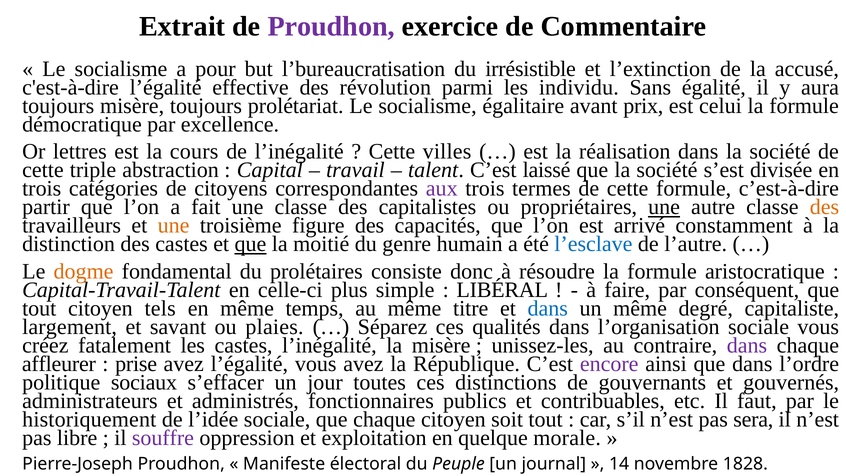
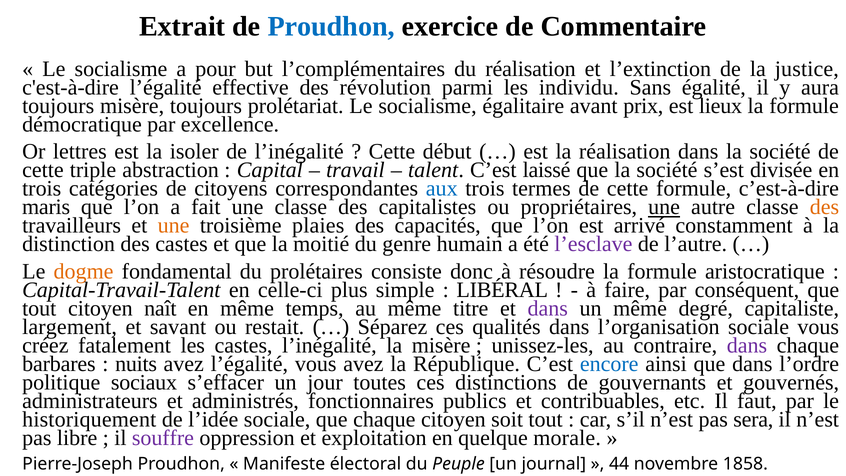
Proudhon at (331, 26) colour: purple -> blue
l’bureaucratisation: l’bureaucratisation -> l’complémentaires
du irrésistible: irrésistible -> réalisation
accusé: accusé -> justice
celui: celui -> lieux
cours: cours -> isoler
villes: villes -> début
aux colour: purple -> blue
partir: partir -> maris
figure: figure -> plaies
que at (250, 244) underline: present -> none
l’esclave colour: blue -> purple
tels: tels -> naît
dans at (548, 309) colour: blue -> purple
plaies: plaies -> restait
affleurer: affleurer -> barbares
prise: prise -> nuits
encore colour: purple -> blue
14: 14 -> 44
1828: 1828 -> 1858
